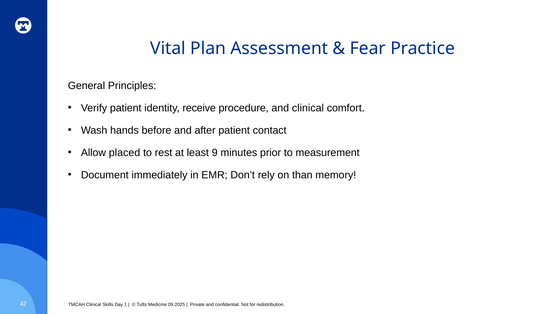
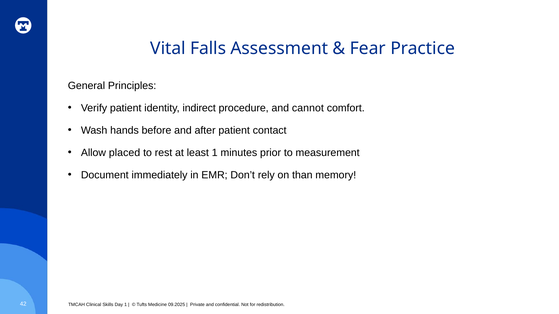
Plan: Plan -> Falls
receive: receive -> indirect
and clinical: clinical -> cannot
least 9: 9 -> 1
